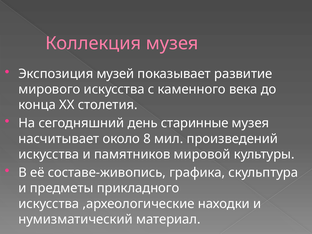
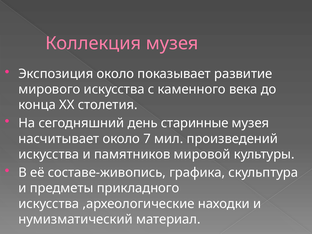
Экспозиция музей: музей -> около
8: 8 -> 7
